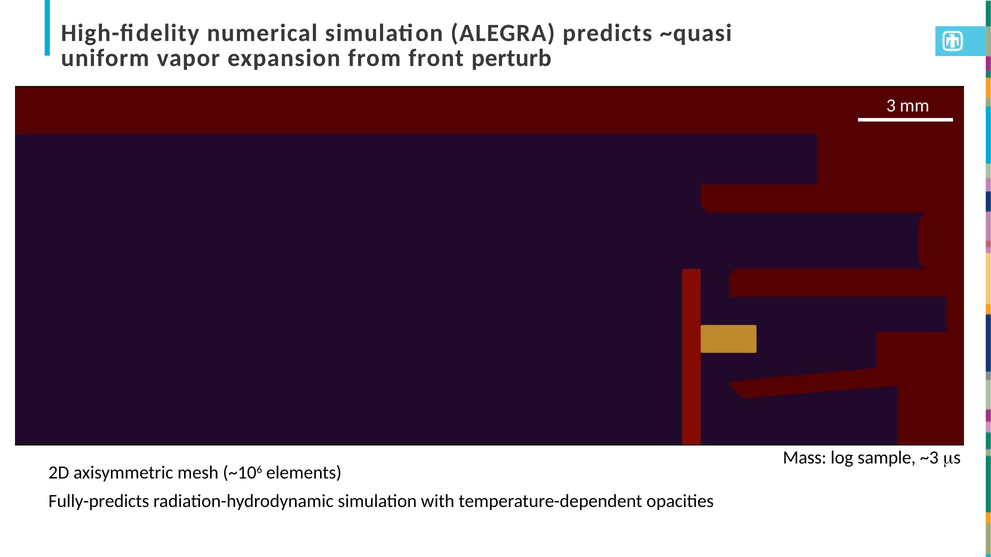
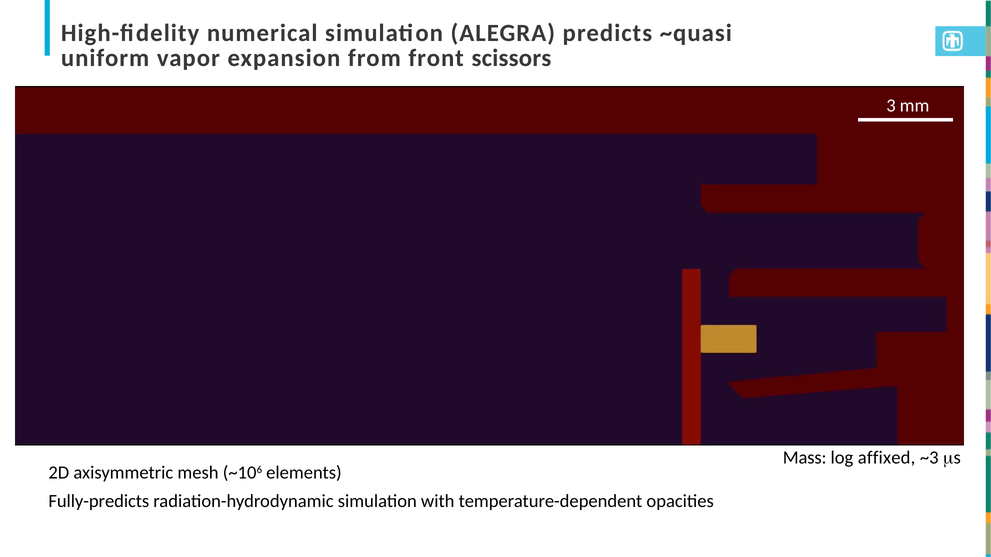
perturb: perturb -> scissors
sample: sample -> affixed
